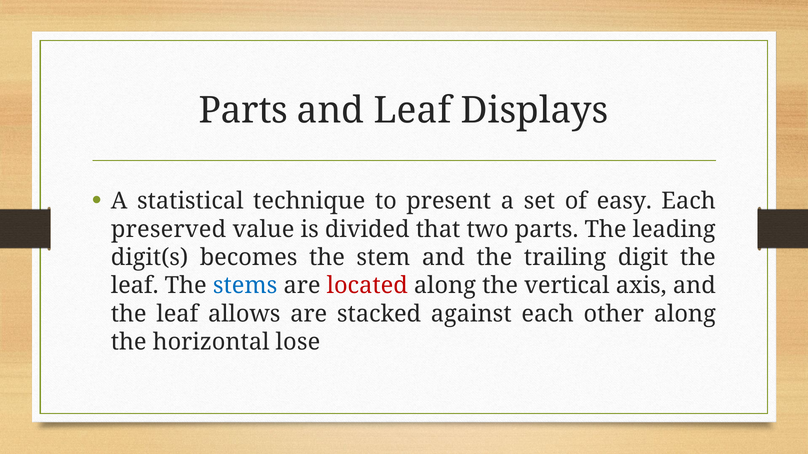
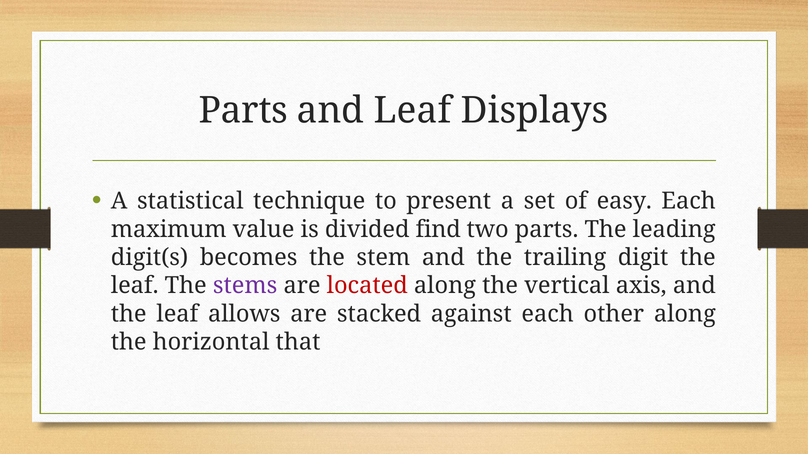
preserved: preserved -> maximum
that: that -> find
stems colour: blue -> purple
lose: lose -> that
